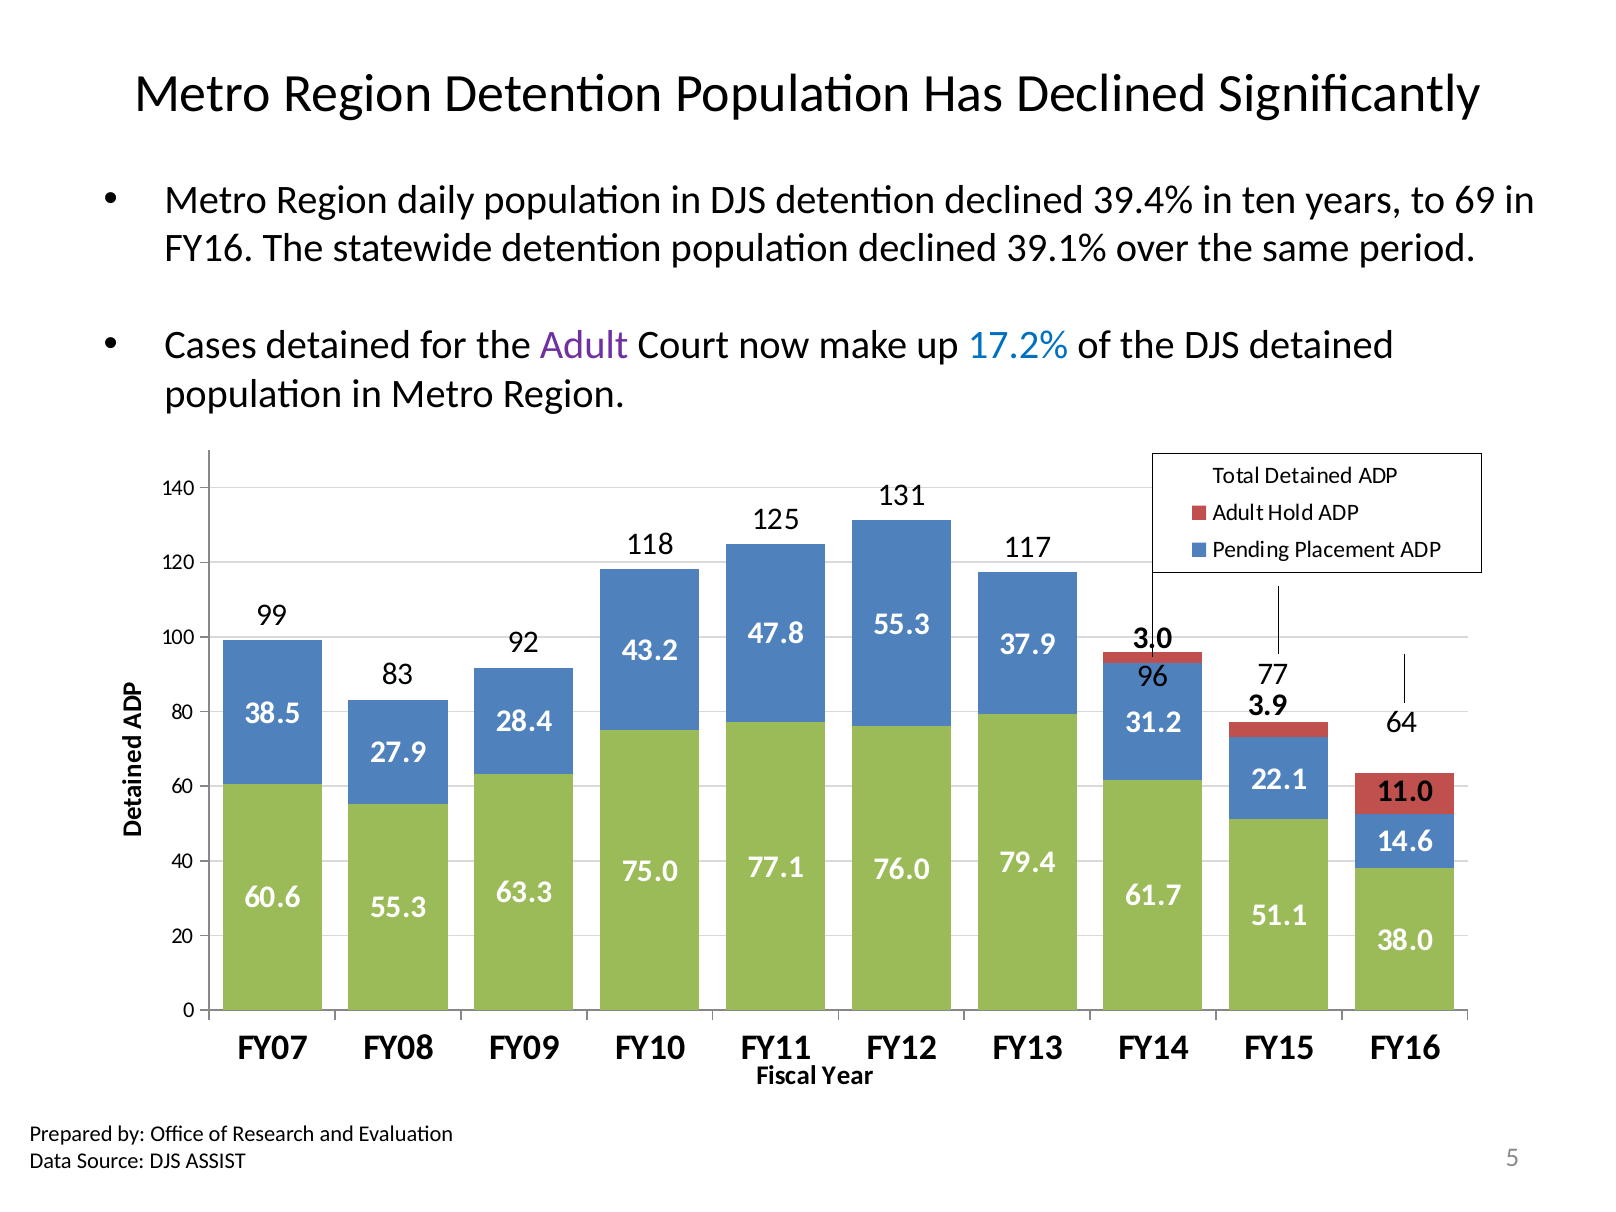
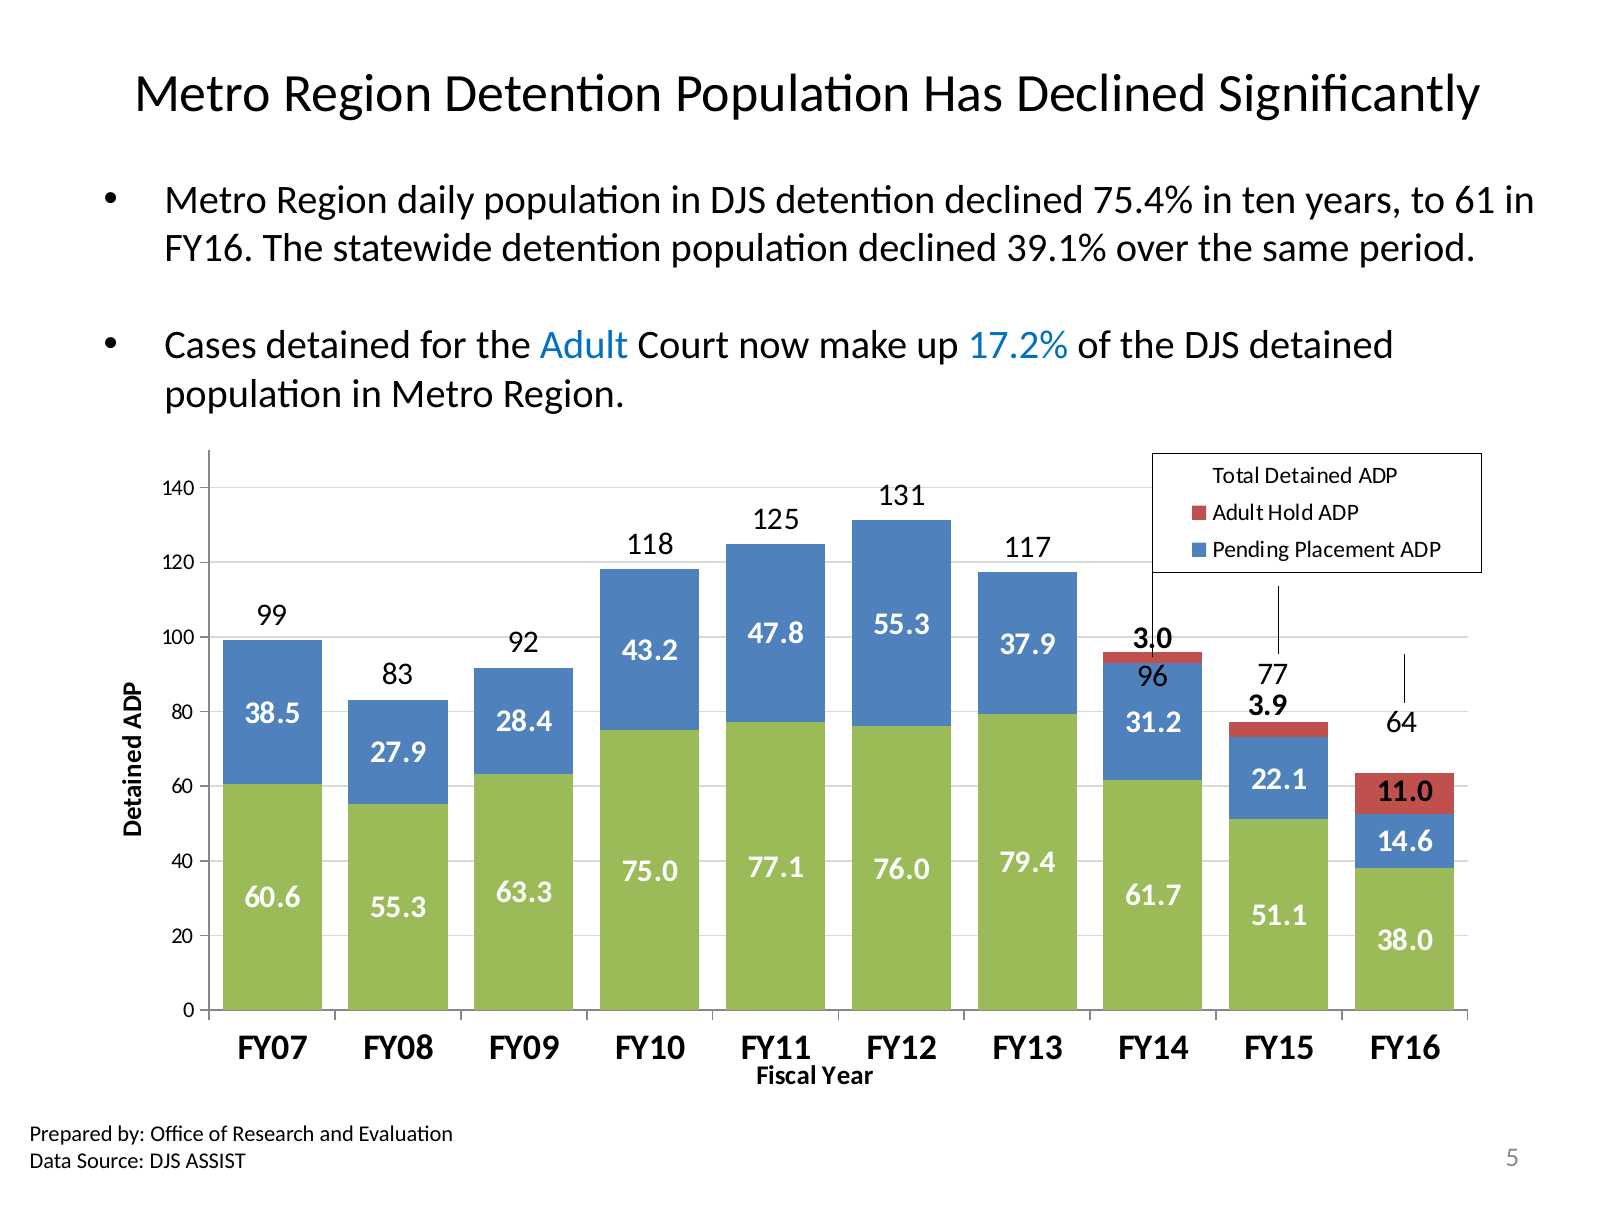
39.4%: 39.4% -> 75.4%
69: 69 -> 61
Adult at (584, 345) colour: purple -> blue
